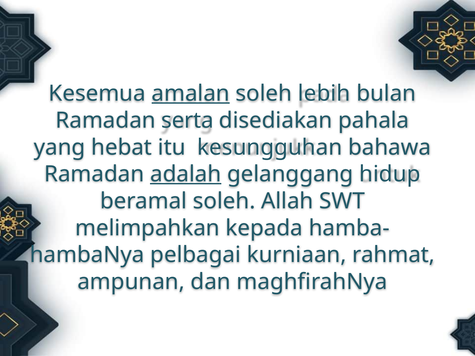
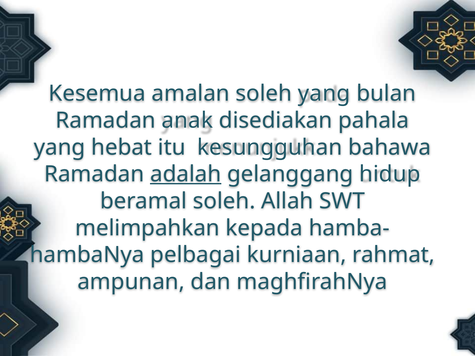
amalan underline: present -> none
soleh lebih: lebih -> yang
serta: serta -> anak
